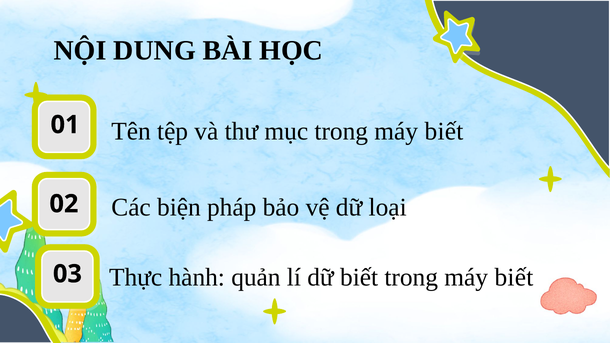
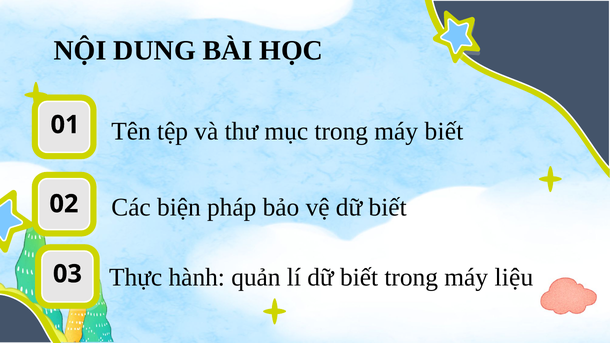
vệ dữ loại: loại -> biết
biết at (514, 278): biết -> liệu
